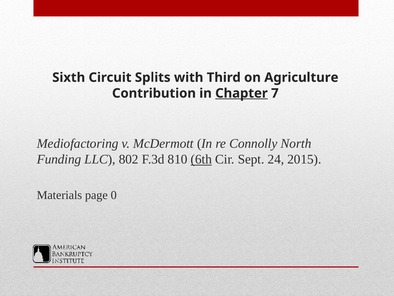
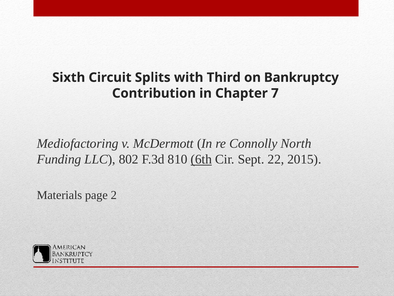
Agriculture: Agriculture -> Bankruptcy
Chapter underline: present -> none
24: 24 -> 22
0: 0 -> 2
